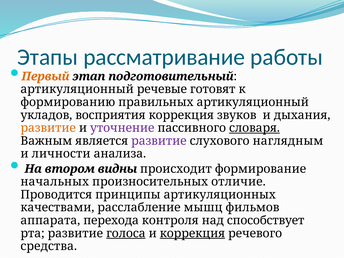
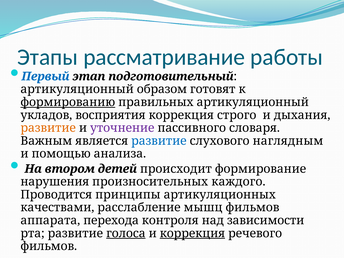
Первый colour: orange -> blue
речевые: речевые -> образом
формированию underline: none -> present
звуков: звуков -> строго
словаря underline: present -> none
развитие at (159, 141) colour: purple -> blue
личности: личности -> помощью
видны: видны -> детей
начальных: начальных -> нарушения
отличие: отличие -> каждого
способствует: способствует -> зависимости
средства at (49, 246): средства -> фильмов
